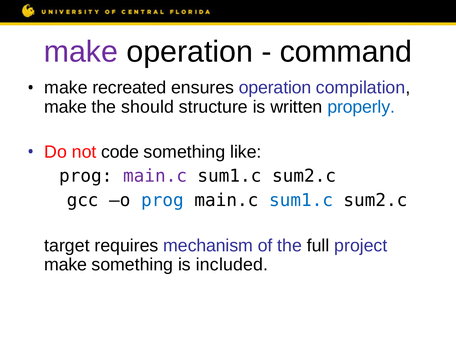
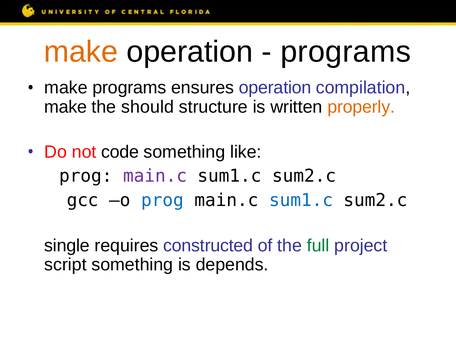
make at (81, 52) colour: purple -> orange
command at (346, 52): command -> programs
make recreated: recreated -> programs
properly colour: blue -> orange
target: target -> single
mechanism: mechanism -> constructed
full colour: black -> green
make at (66, 265): make -> script
included: included -> depends
